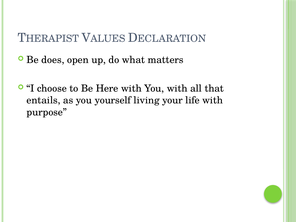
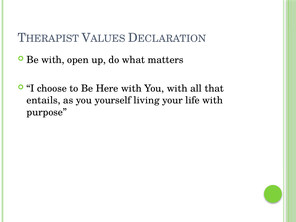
Be does: does -> with
